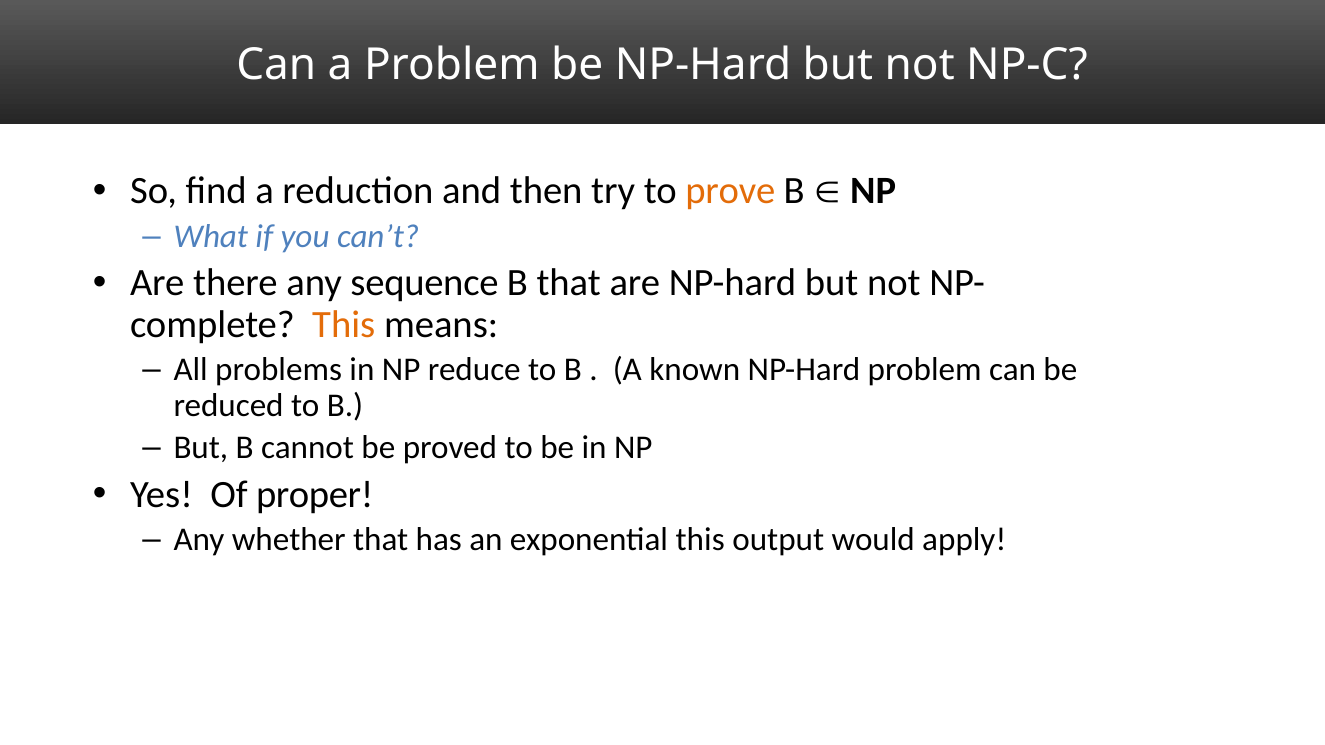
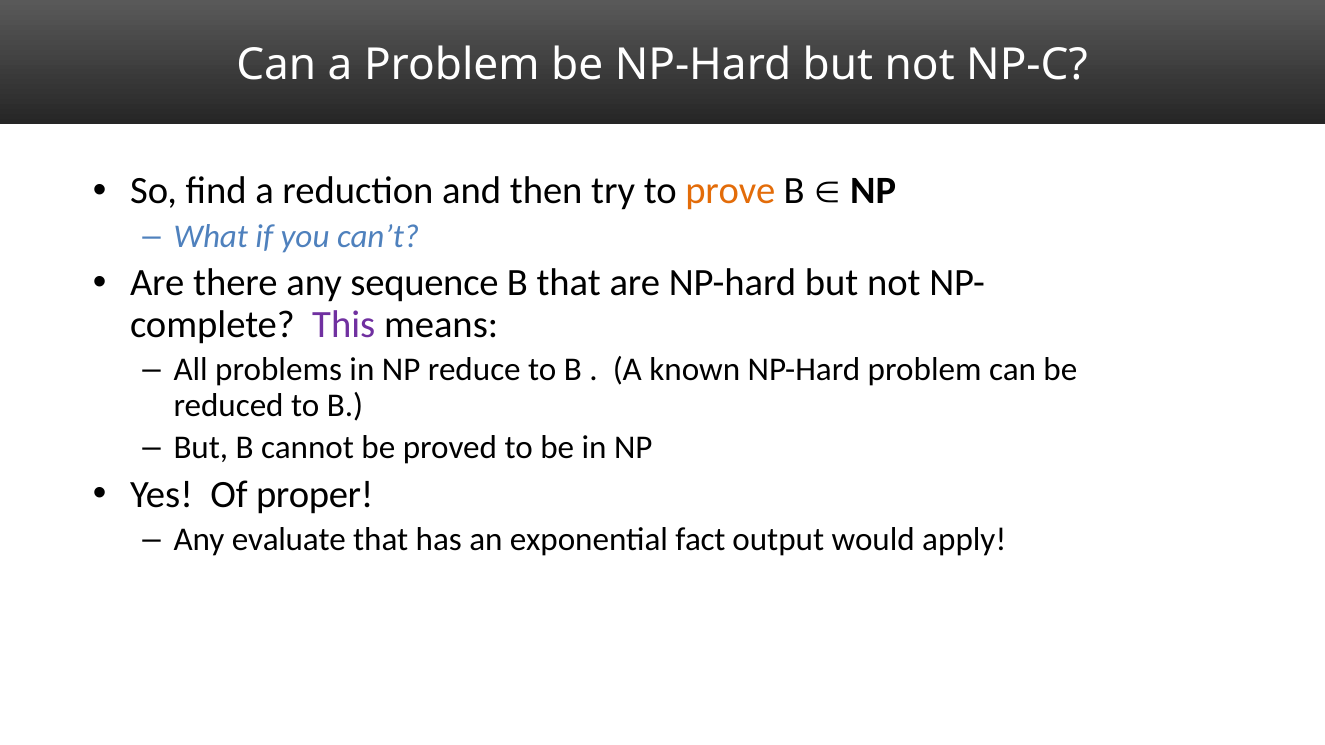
This at (344, 325) colour: orange -> purple
whether: whether -> evaluate
exponential this: this -> fact
